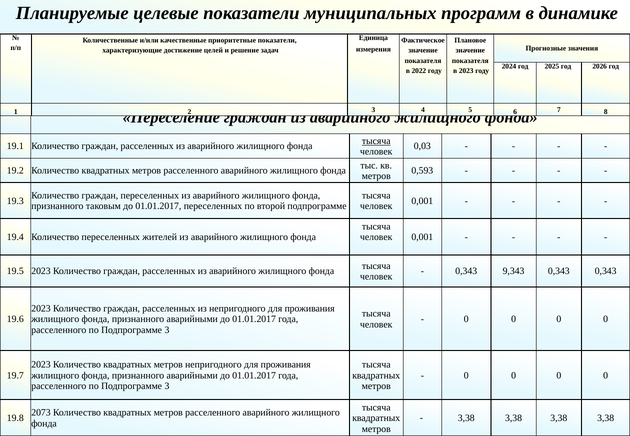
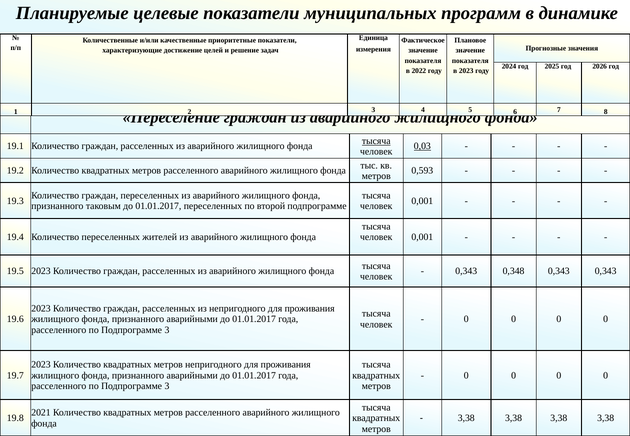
0,03 underline: none -> present
9,343: 9,343 -> 0,348
2073: 2073 -> 2021
